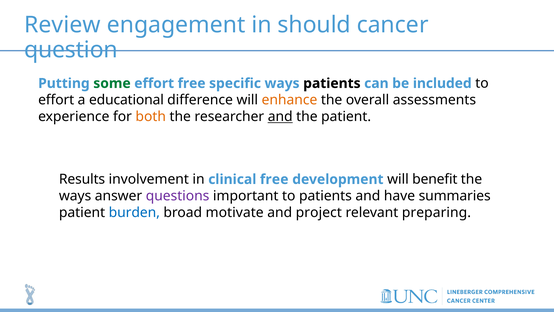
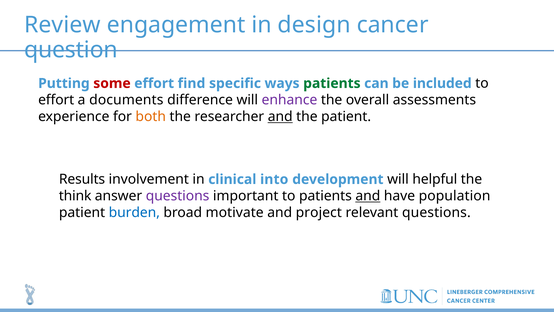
should: should -> design
some colour: green -> red
effort free: free -> find
patients at (332, 83) colour: black -> green
educational: educational -> documents
enhance colour: orange -> purple
clinical free: free -> into
benefit: benefit -> helpful
ways at (75, 196): ways -> think
and at (368, 196) underline: none -> present
summaries: summaries -> population
relevant preparing: preparing -> questions
